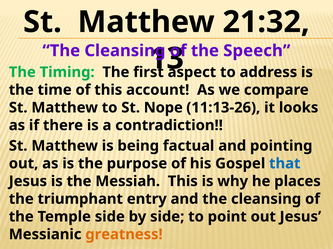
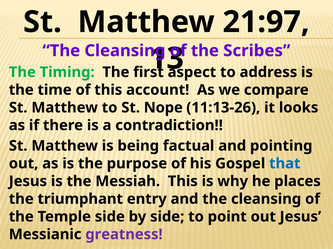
21:32: 21:32 -> 21:97
Speech: Speech -> Scribes
greatness colour: orange -> purple
